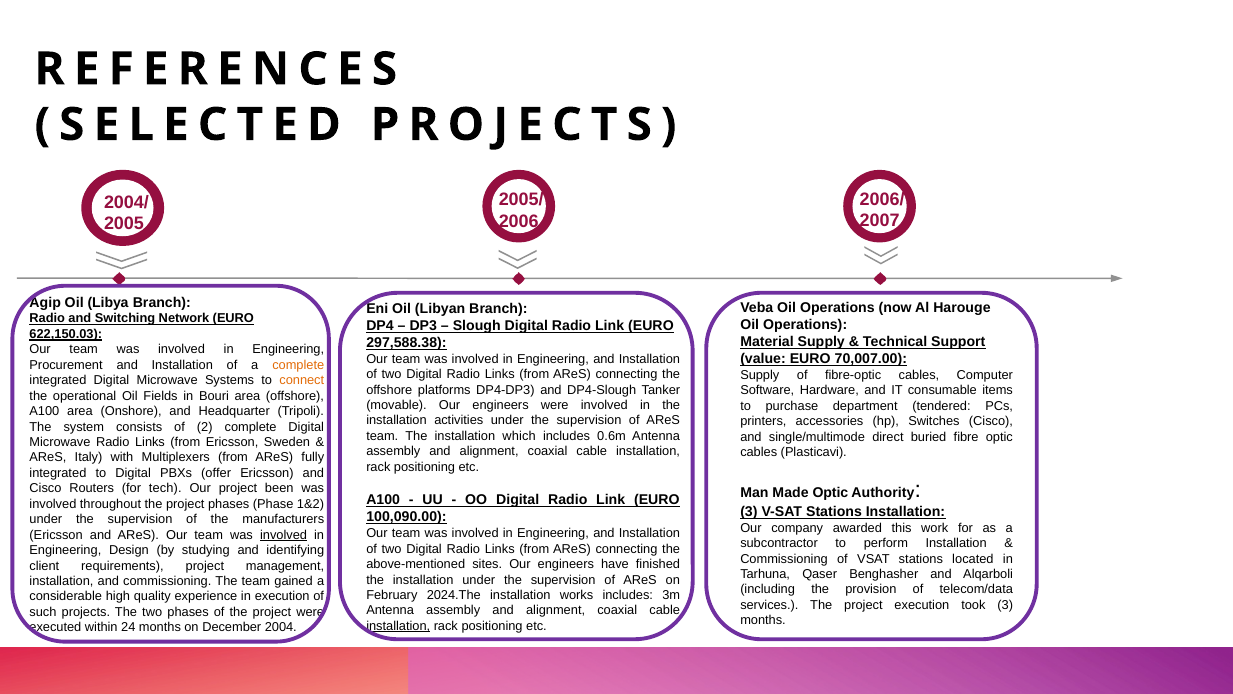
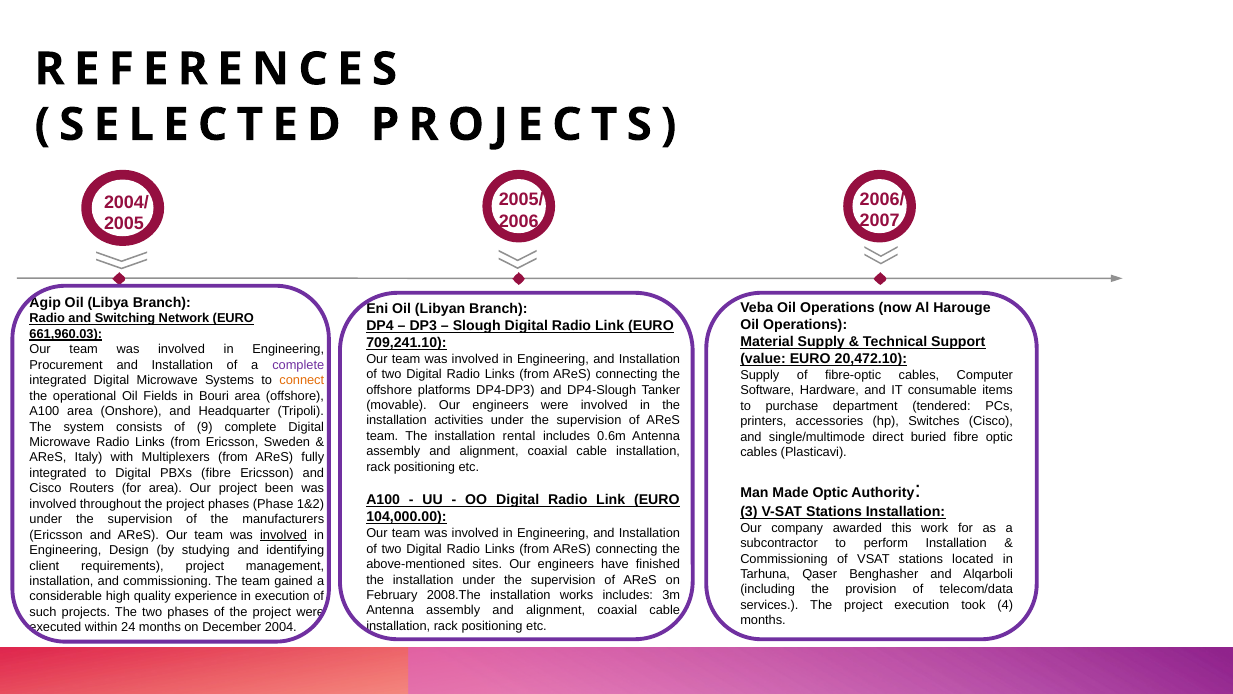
622,150.03: 622,150.03 -> 661,960.03
297,588.38: 297,588.38 -> 709,241.10
70,007.00: 70,007.00 -> 20,472.10
complete at (298, 365) colour: orange -> purple
2: 2 -> 9
which: which -> rental
PBXs offer: offer -> fibre
for tech: tech -> area
100,090.00: 100,090.00 -> 104,000.00
2024.The: 2024.The -> 2008.The
took 3: 3 -> 4
installation at (398, 626) underline: present -> none
